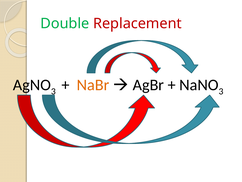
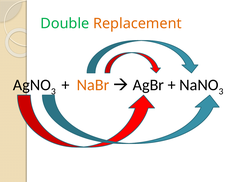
Replacement colour: red -> orange
